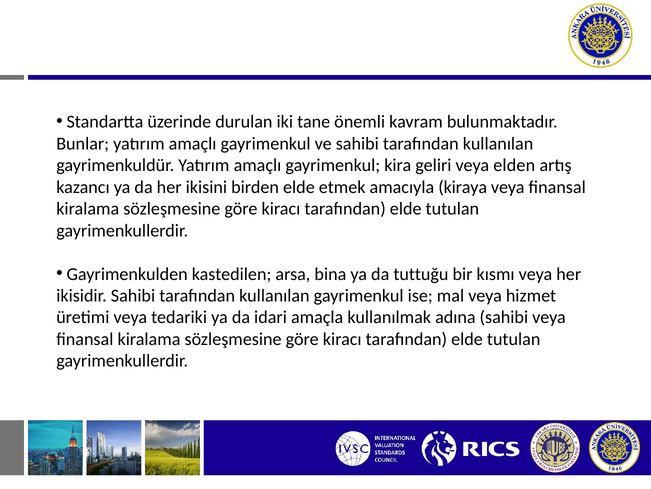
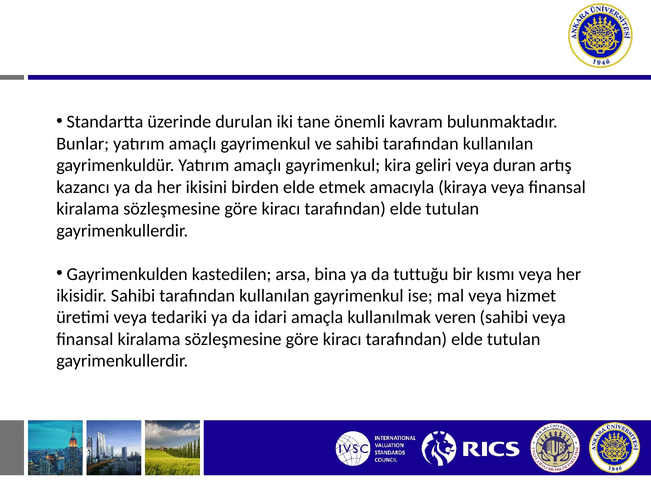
elden: elden -> duran
adına: adına -> veren
